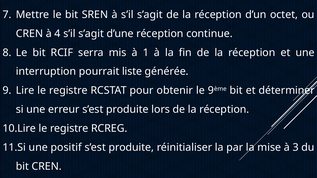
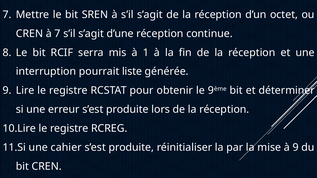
à 4: 4 -> 7
positif: positif -> cahier
à 3: 3 -> 9
